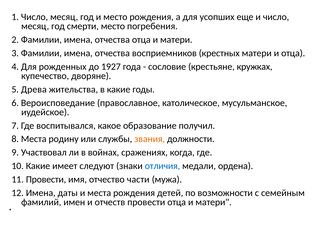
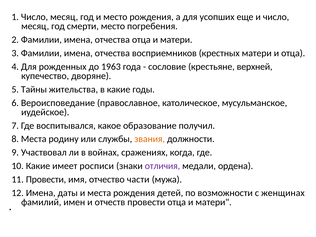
1927: 1927 -> 1963
кружках: кружках -> верхней
Древа: Древа -> Тайны
следуют: следуют -> росписи
отличия colour: blue -> purple
семейным: семейным -> женщинах
